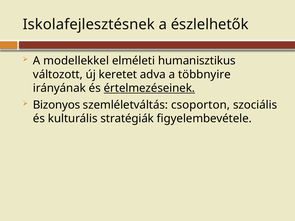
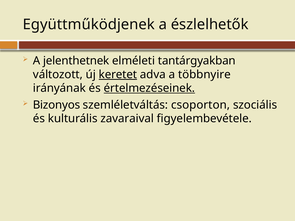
Iskolafejlesztésnek: Iskolafejlesztésnek -> Együttműködjenek
modellekkel: modellekkel -> jelenthetnek
humanisztikus: humanisztikus -> tantárgyakban
keretet underline: none -> present
stratégiák: stratégiák -> zavaraival
